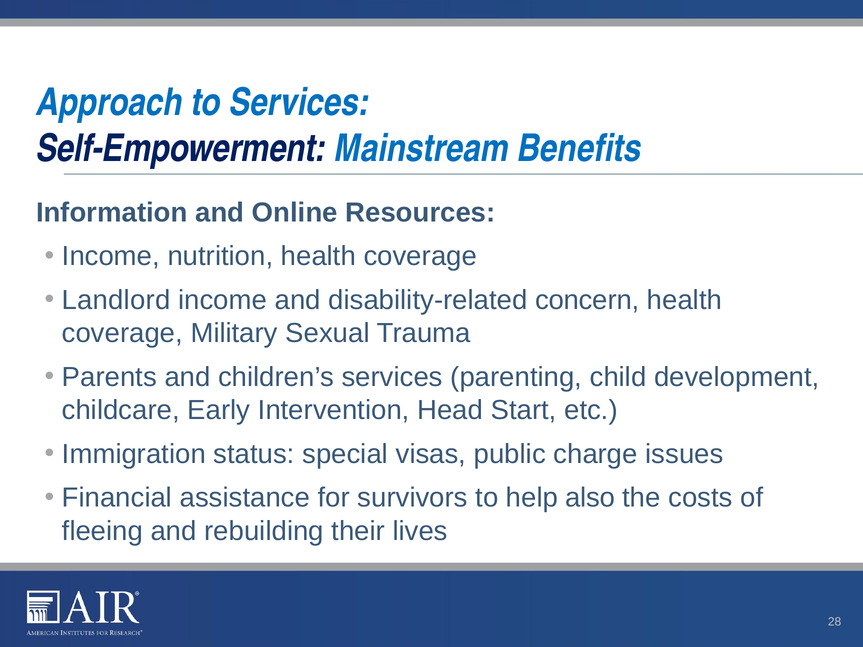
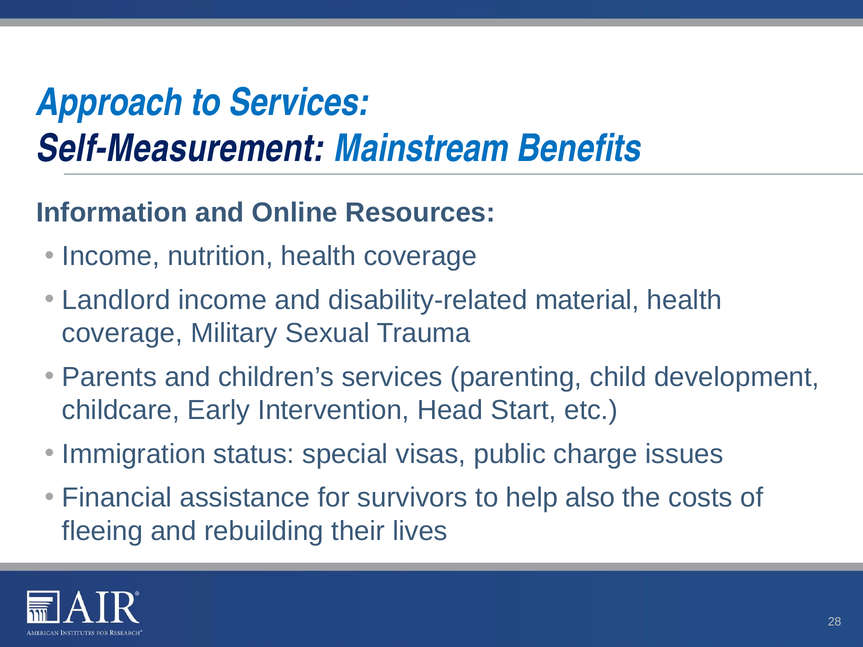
Self-Empowerment: Self-Empowerment -> Self-Measurement
concern: concern -> material
